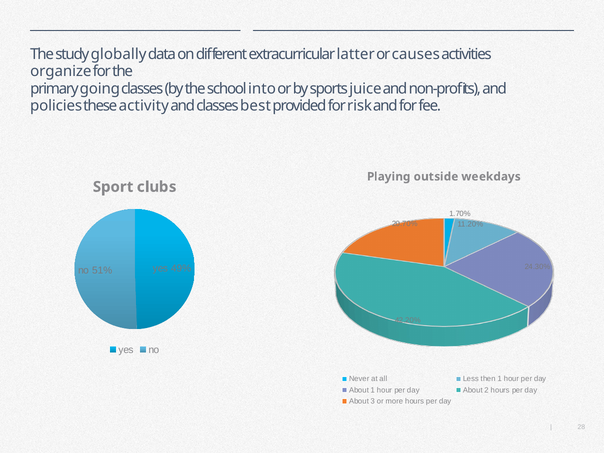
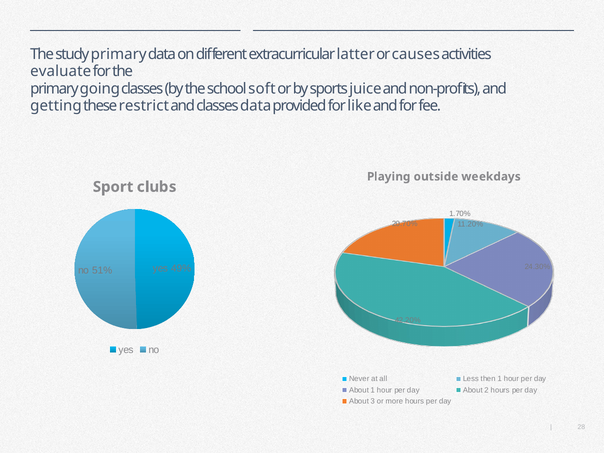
study globally: globally -> primary
organize: organize -> evaluate
into: into -> soft
policies: policies -> getting
activity: activity -> restrict
classes best: best -> data
risk: risk -> like
